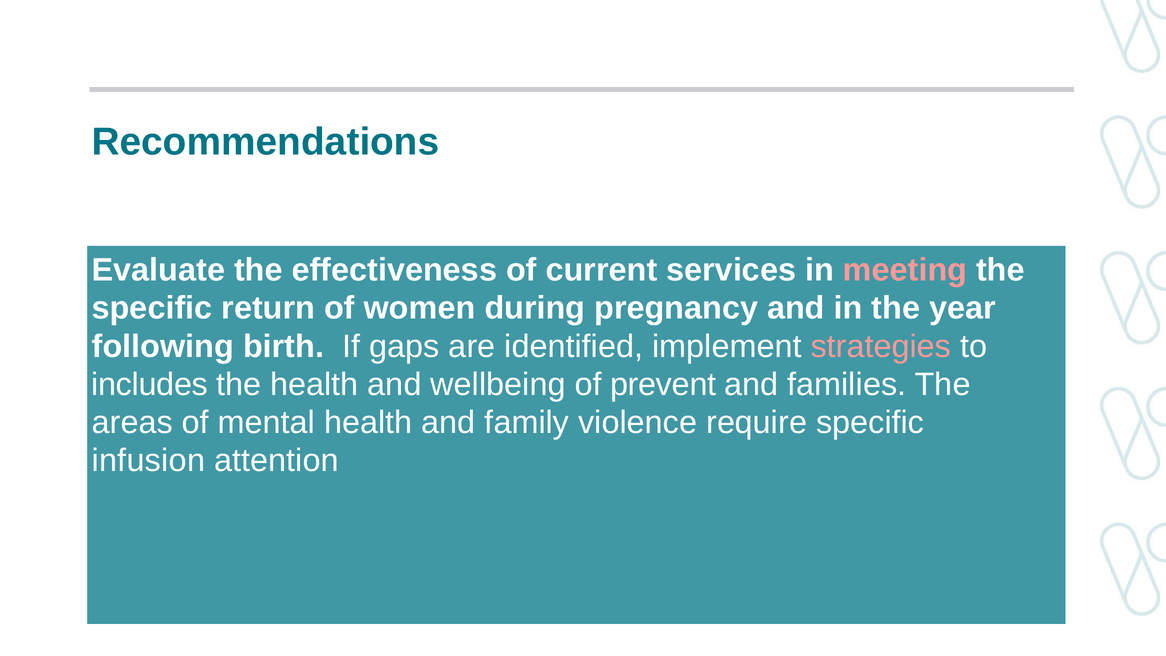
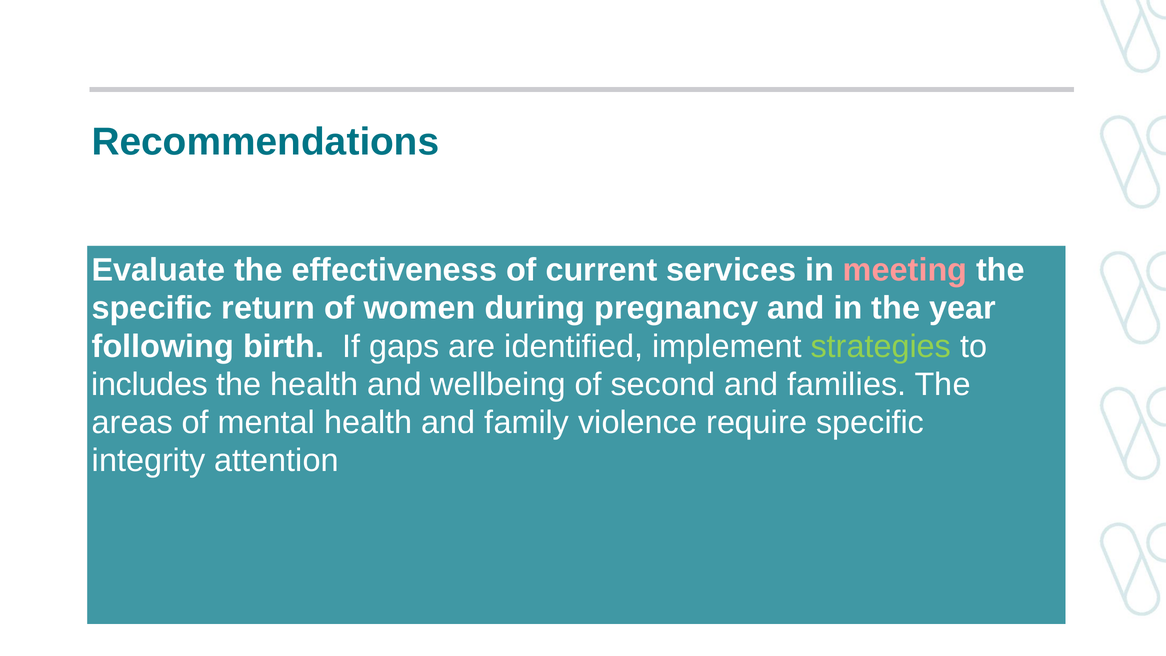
strategies colour: pink -> light green
prevent: prevent -> second
infusion: infusion -> integrity
